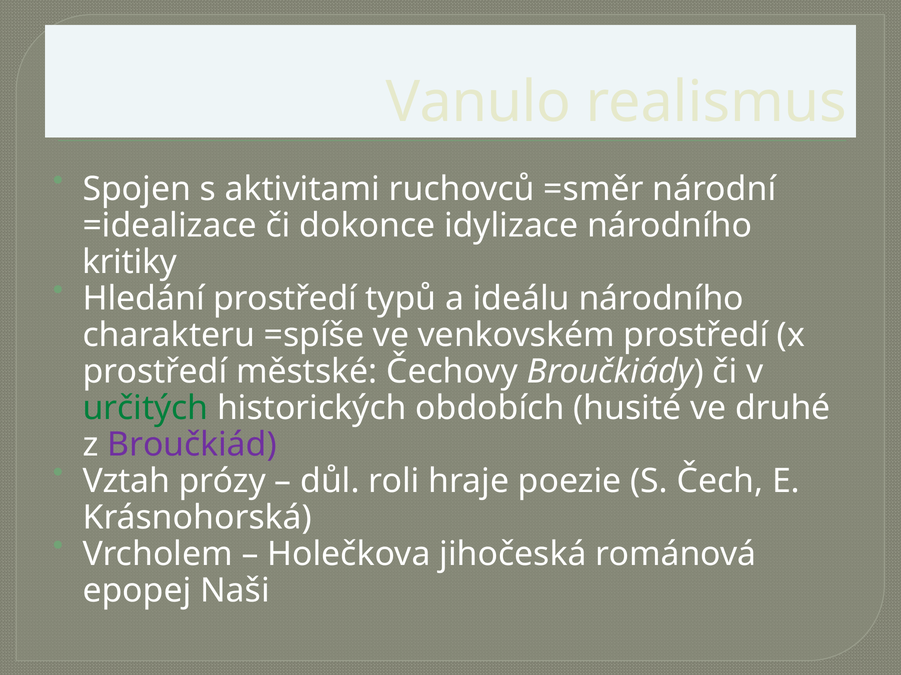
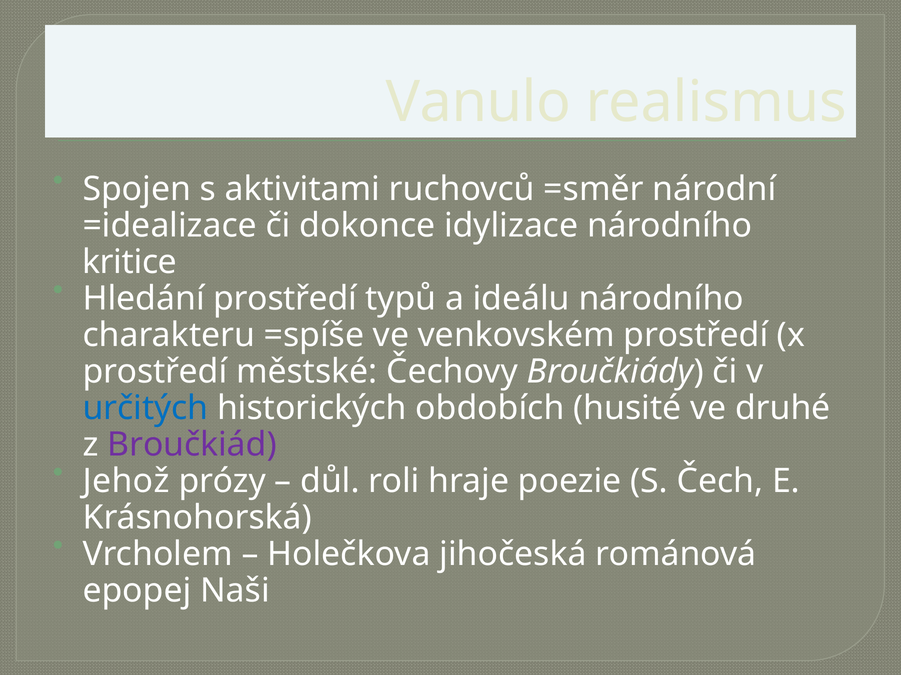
kritiky: kritiky -> kritice
určitých colour: green -> blue
Vztah: Vztah -> Jehož
